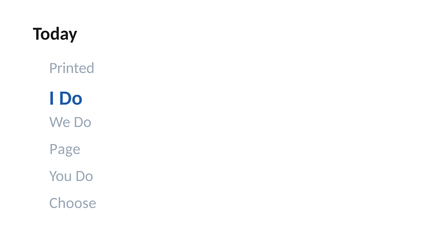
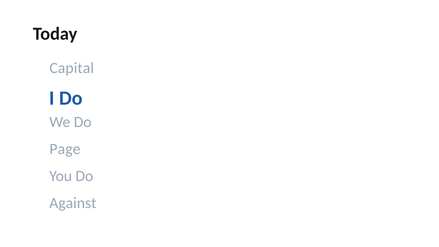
Printed: Printed -> Capital
Choose: Choose -> Against
